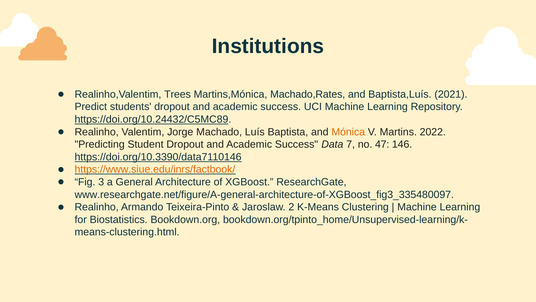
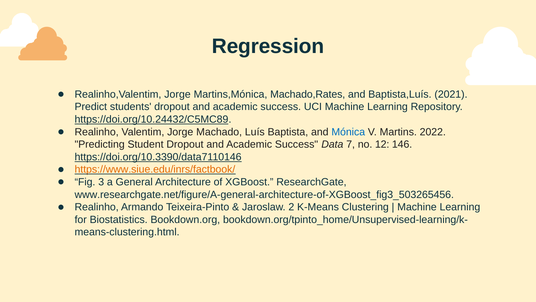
Institutions: Institutions -> Regression
Realinho,Valentim Trees: Trees -> Jorge
Mónica colour: orange -> blue
47: 47 -> 12
www.researchgate.net/figure/A-general-architecture-of-XGBoost_fig3_335480097: www.researchgate.net/figure/A-general-architecture-of-XGBoost_fig3_335480097 -> www.researchgate.net/figure/A-general-architecture-of-XGBoost_fig3_503265456
